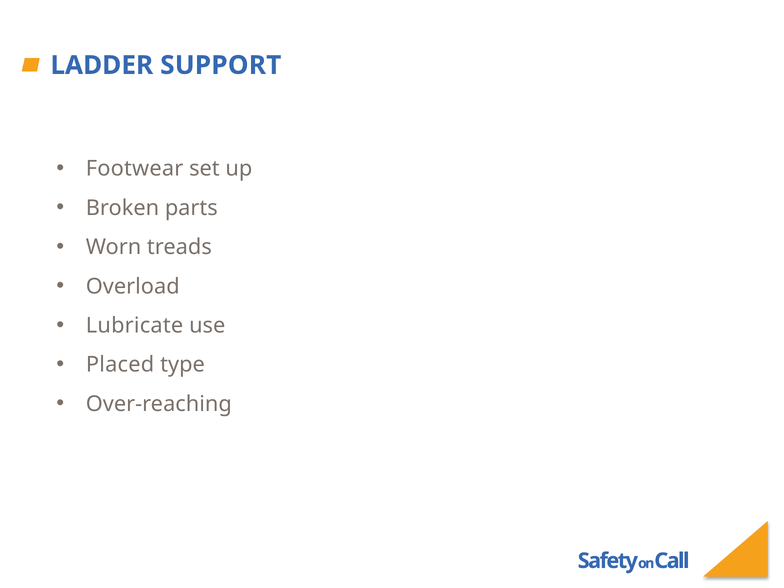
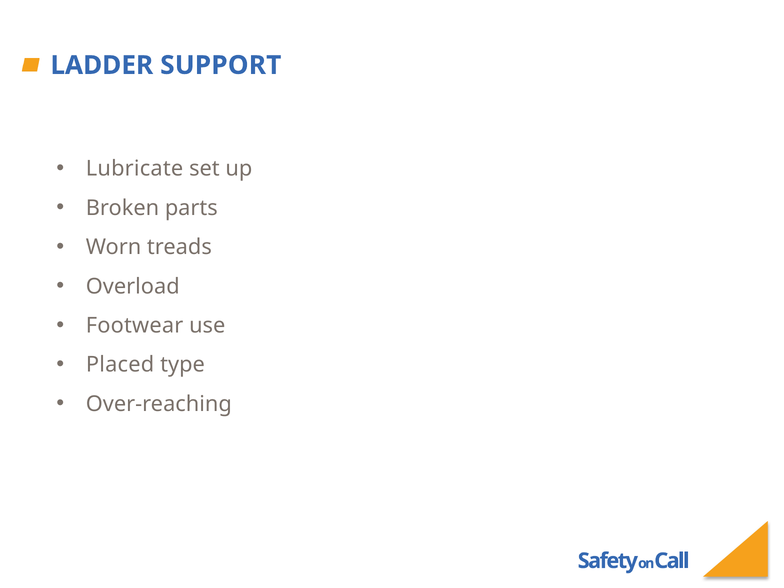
Footwear: Footwear -> Lubricate
Lubricate: Lubricate -> Footwear
